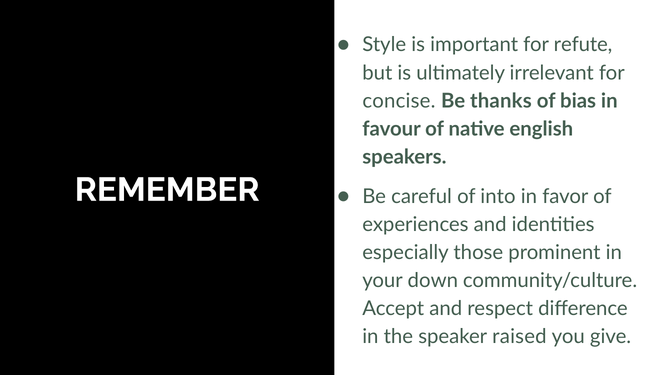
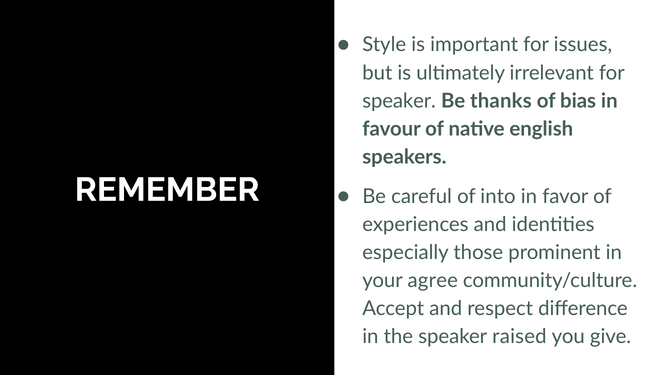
refute: refute -> issues
concise at (399, 101): concise -> speaker
down: down -> agree
